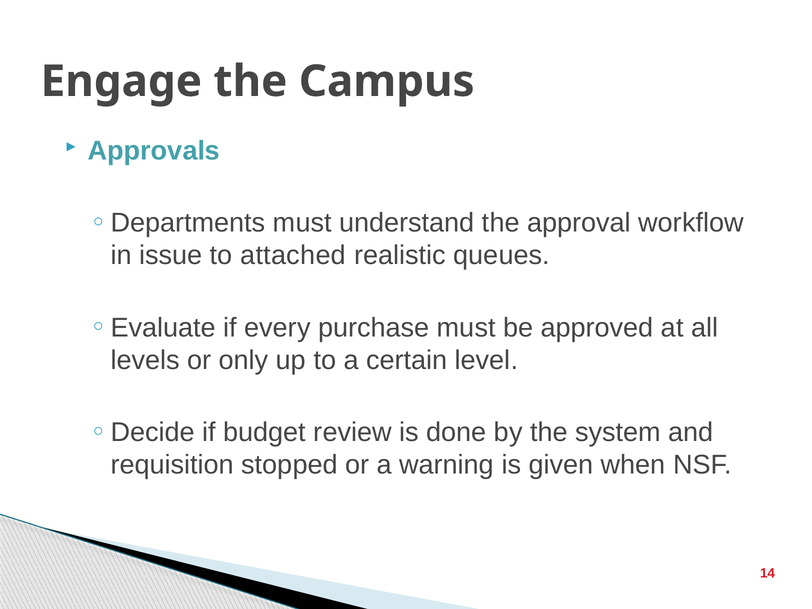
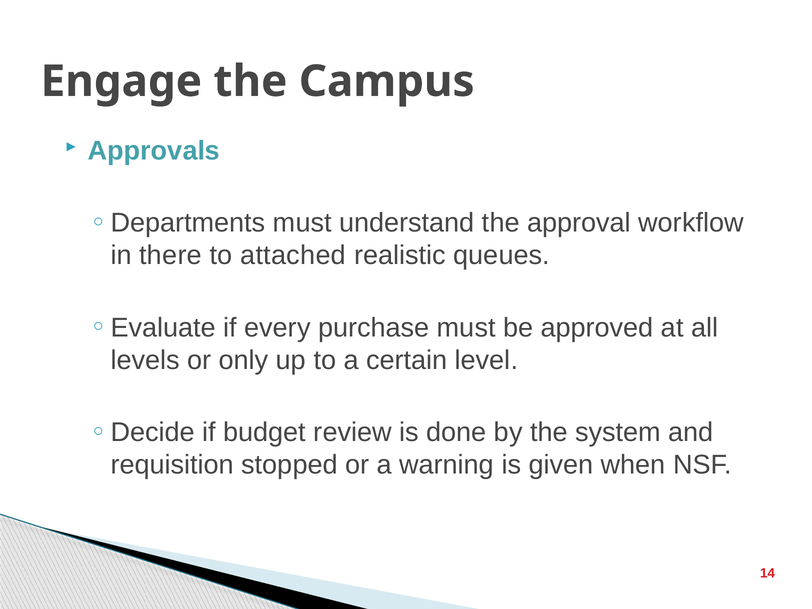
issue: issue -> there
